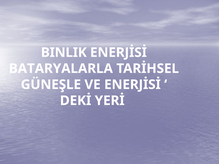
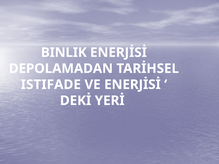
BATARYALARLA: BATARYALARLA -> DEPOLAMADAN
GÜNEŞLE: GÜNEŞLE -> ISTIFADE
